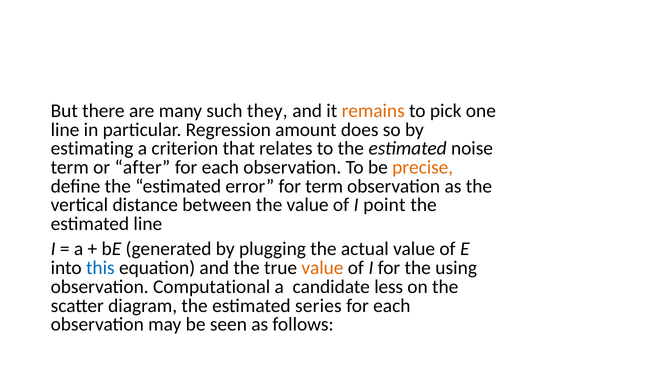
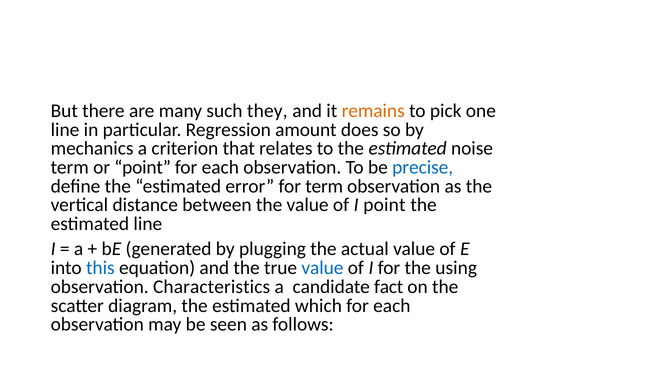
estimating: estimating -> mechanics
or after: after -> point
precise colour: orange -> blue
value at (322, 268) colour: orange -> blue
Computational: Computational -> Characteristics
less: less -> fact
series: series -> which
